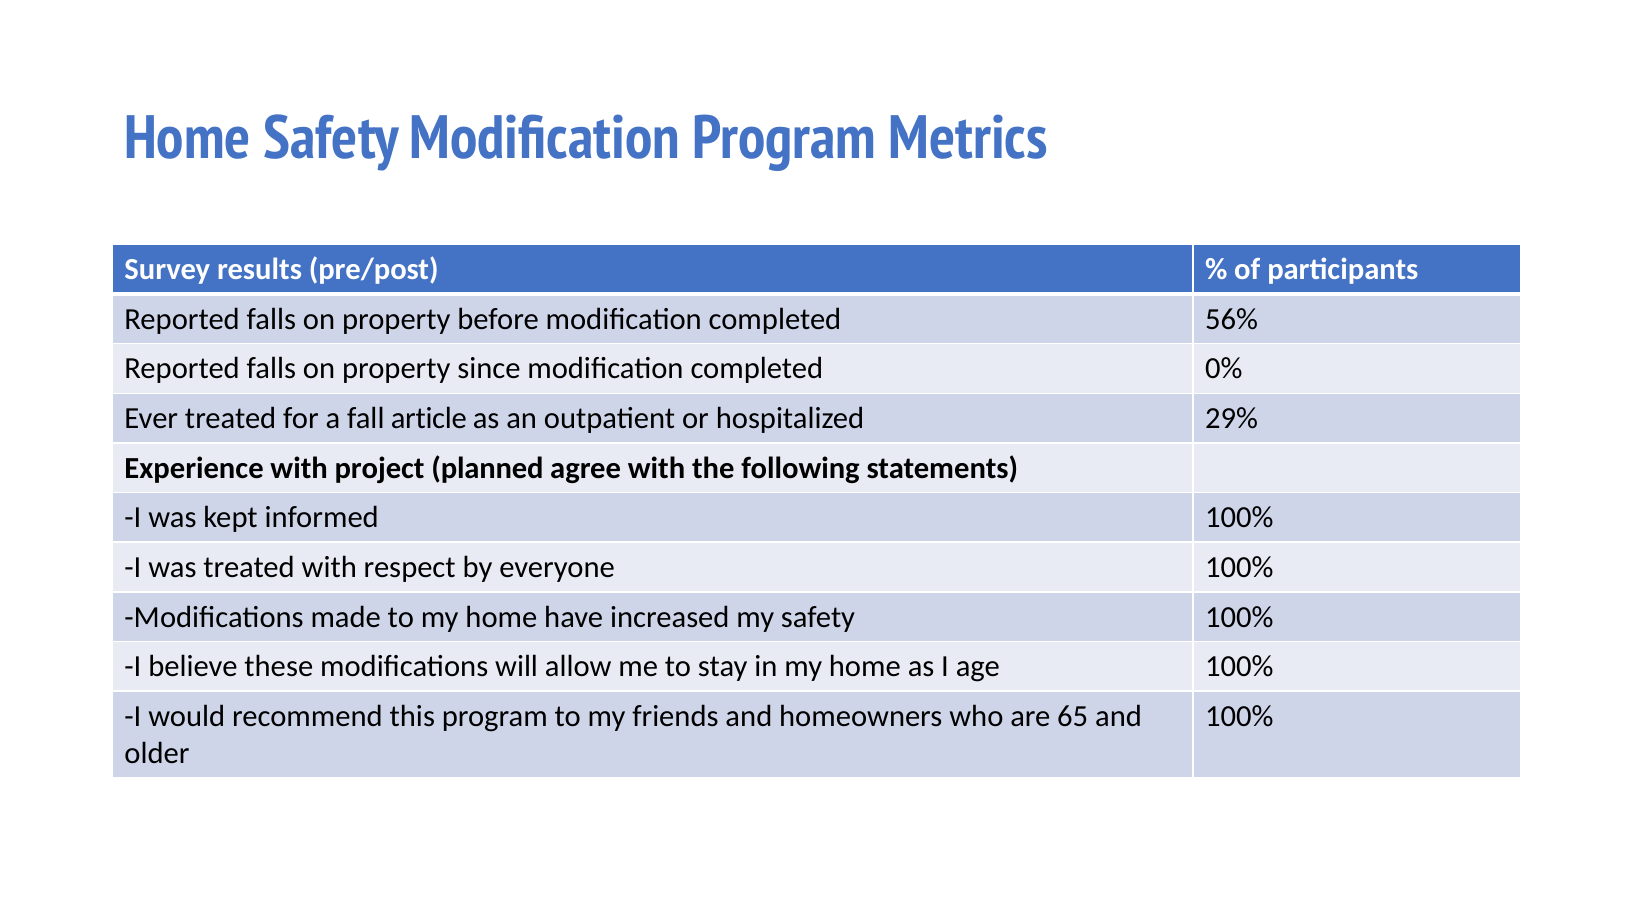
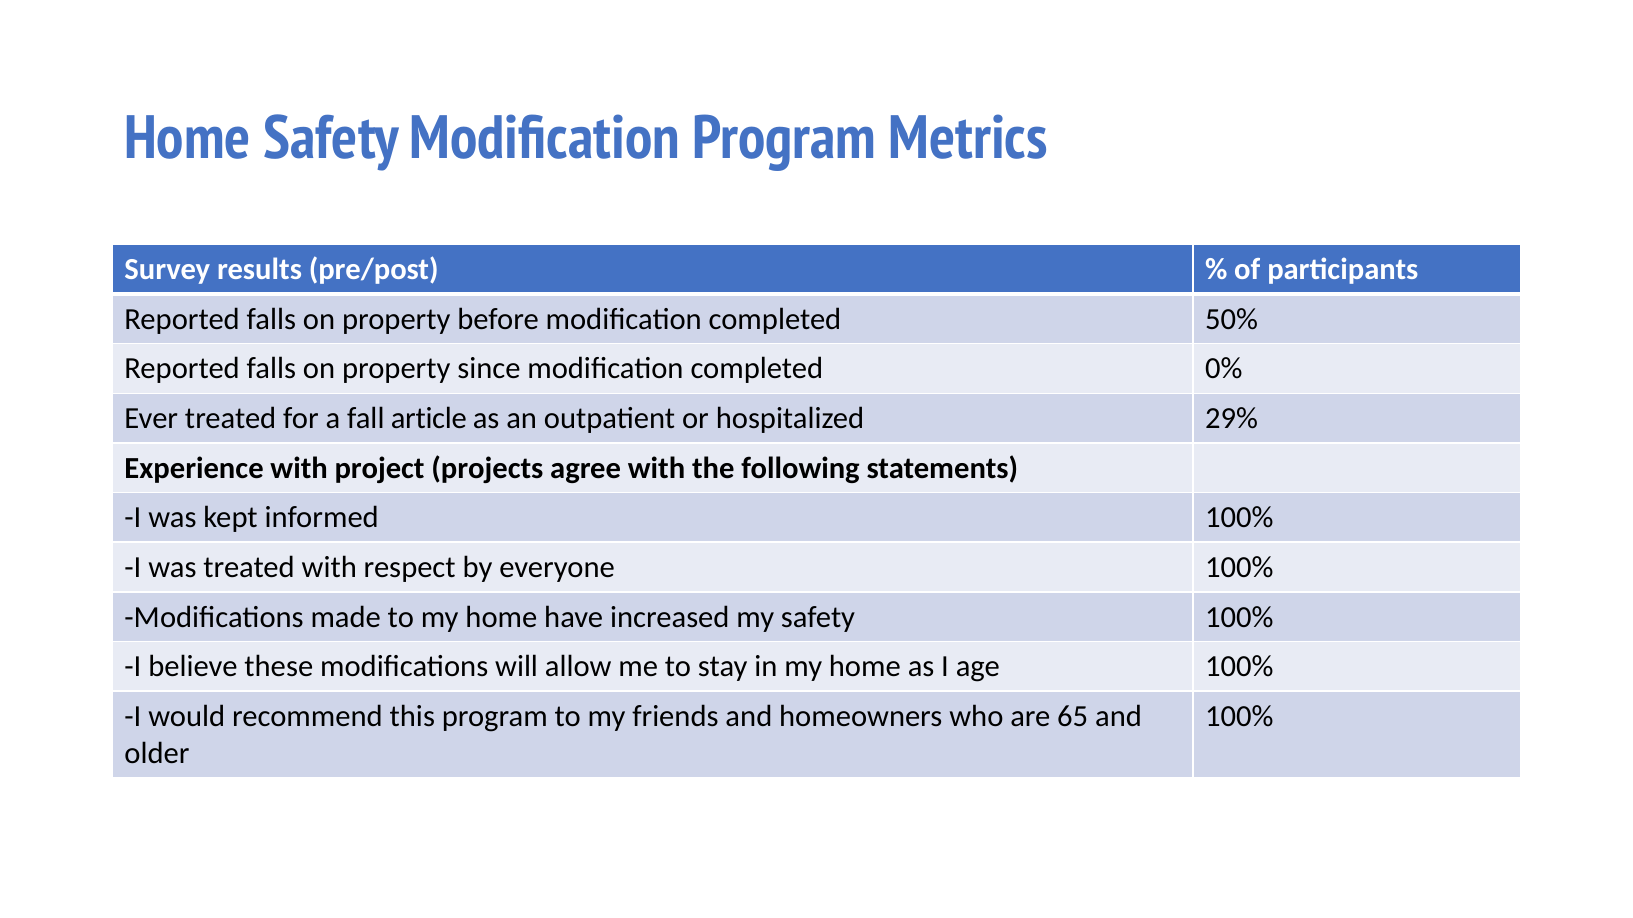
56%: 56% -> 50%
planned: planned -> projects
